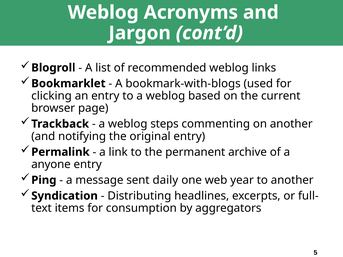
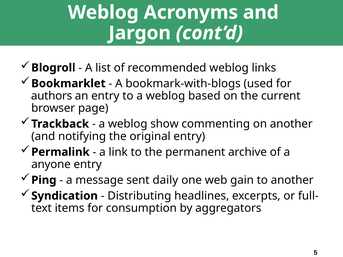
clicking: clicking -> authors
steps: steps -> show
year: year -> gain
